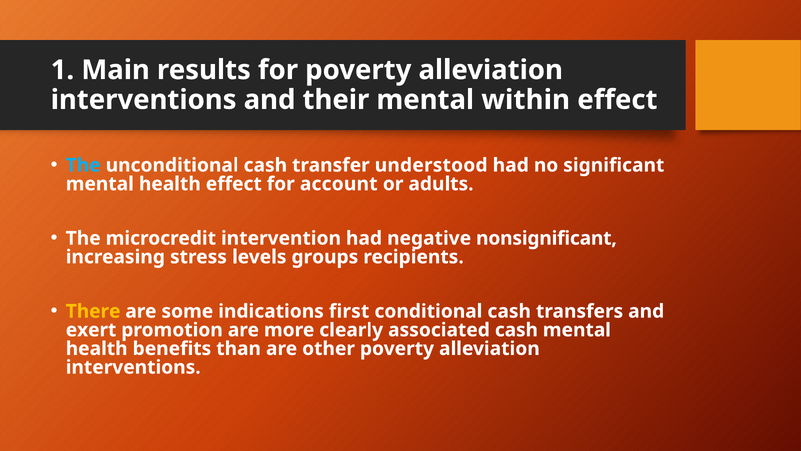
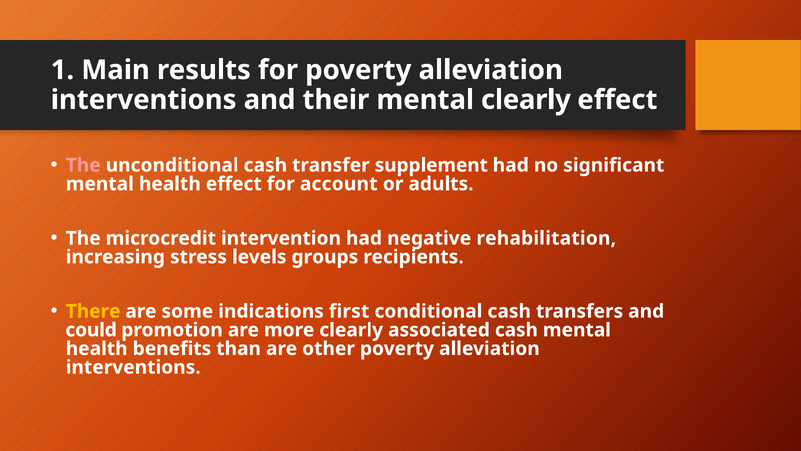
mental within: within -> clearly
The at (83, 165) colour: light blue -> pink
understood: understood -> supplement
nonsignificant: nonsignificant -> rehabilitation
exert: exert -> could
